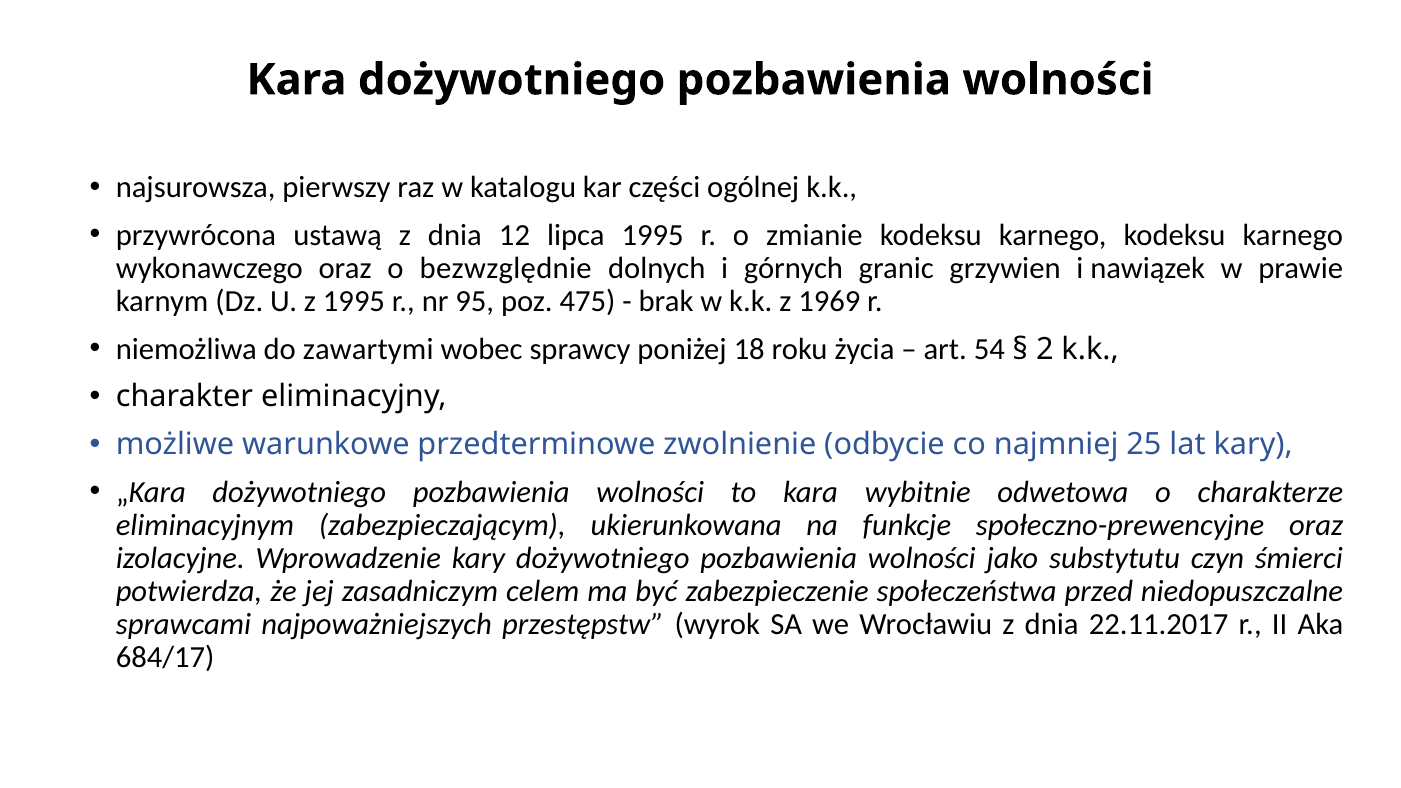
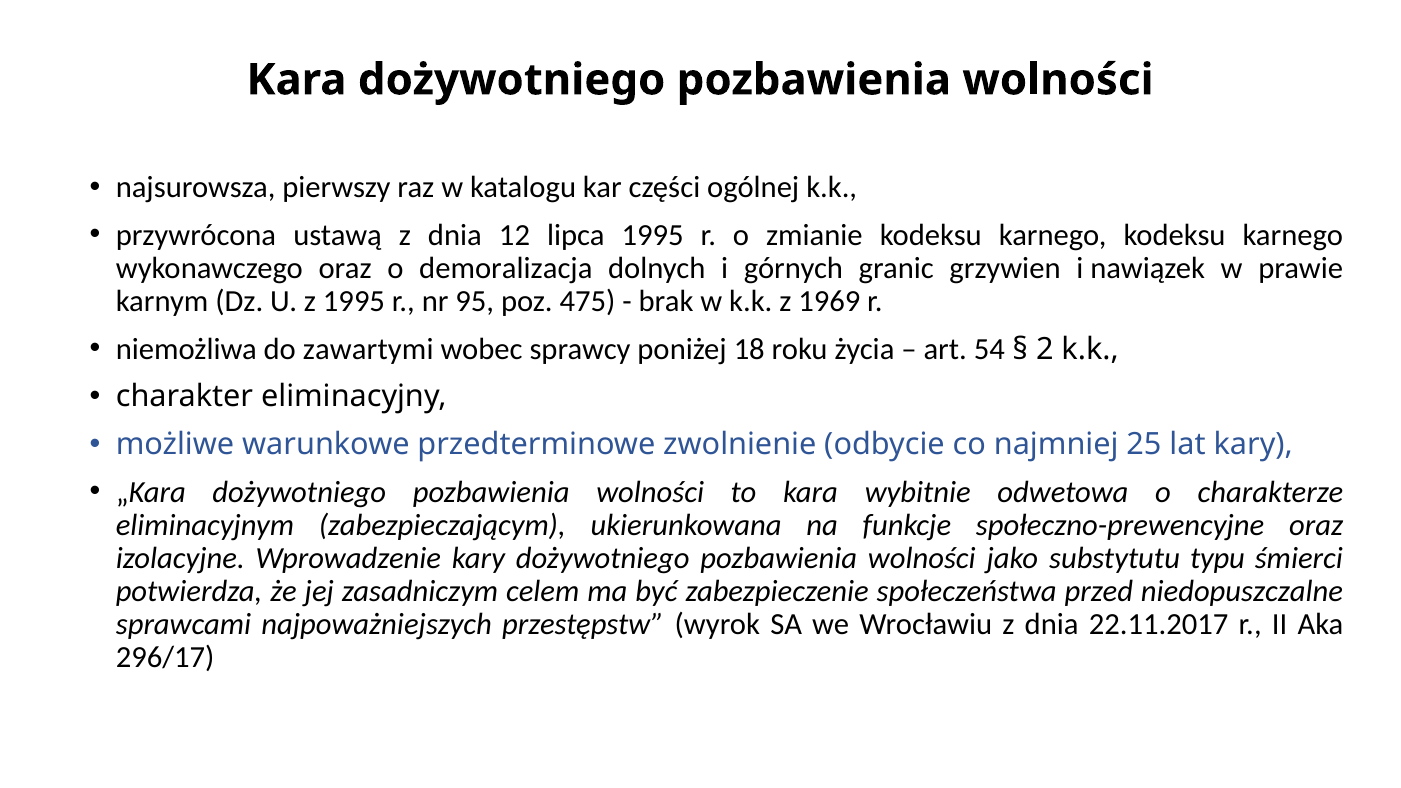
bezwzględnie: bezwzględnie -> demoralizacja
czyn: czyn -> typu
684/17: 684/17 -> 296/17
